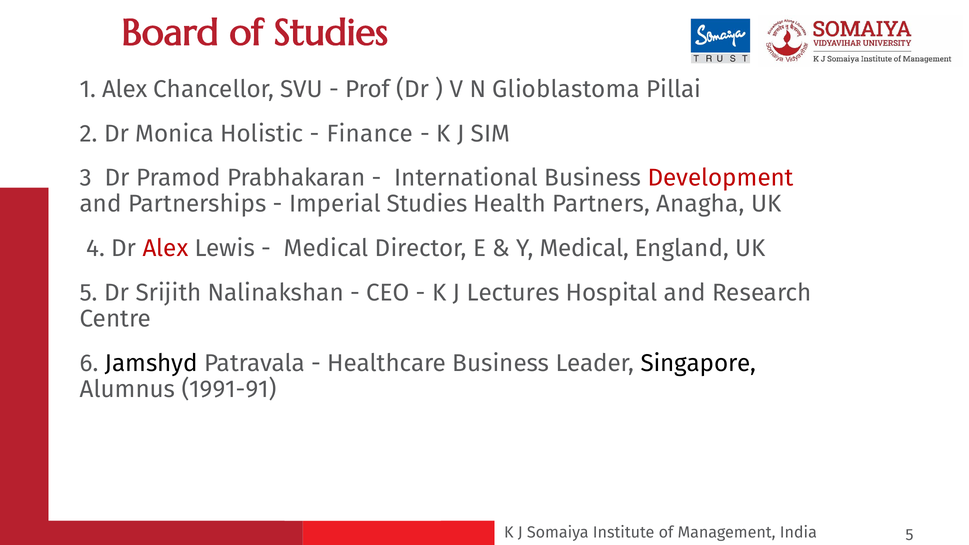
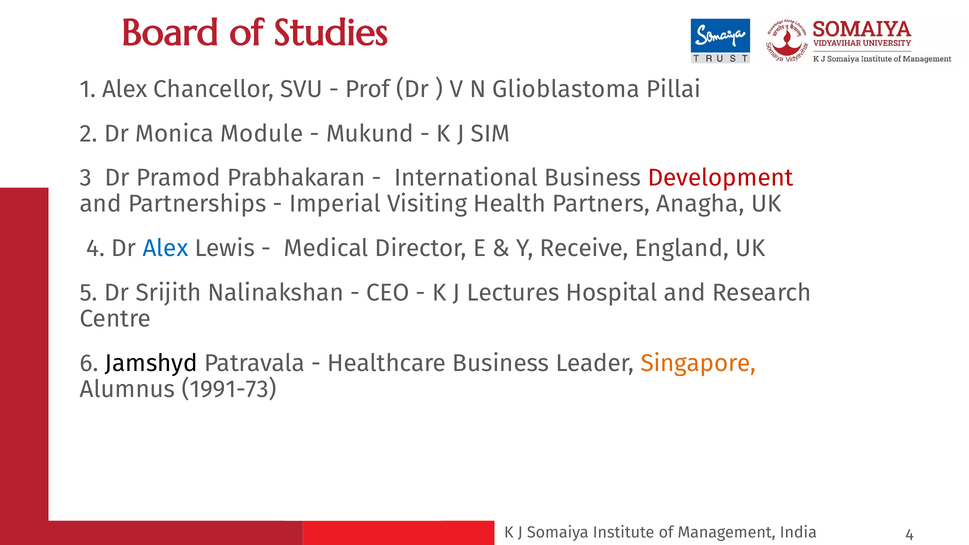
Holistic: Holistic -> Module
Finance: Finance -> Mukund
Imperial Studies: Studies -> Visiting
Alex at (165, 248) colour: red -> blue
Y Medical: Medical -> Receive
Singapore colour: black -> orange
1991-91: 1991-91 -> 1991-73
5 at (909, 535): 5 -> 4
